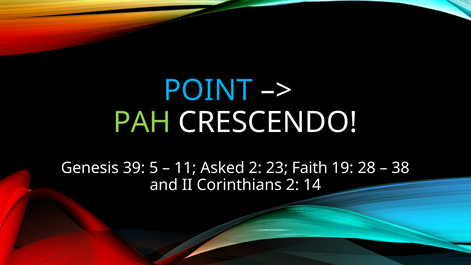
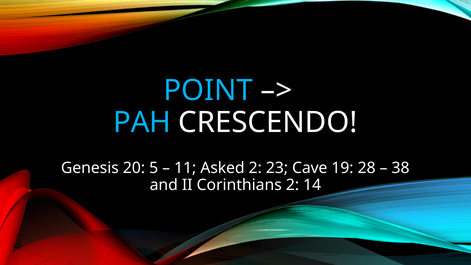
PAH colour: light green -> light blue
39: 39 -> 20
Faith: Faith -> Cave
